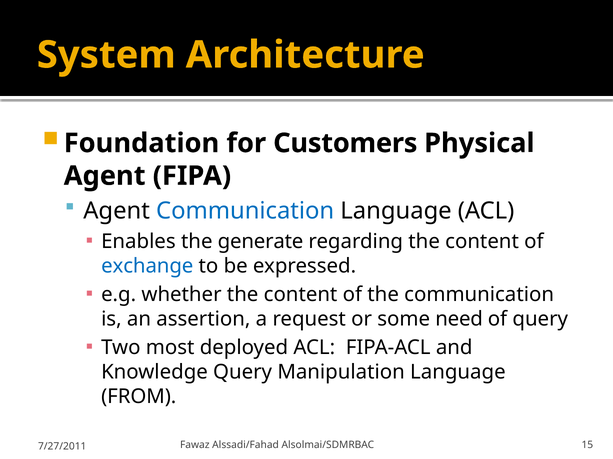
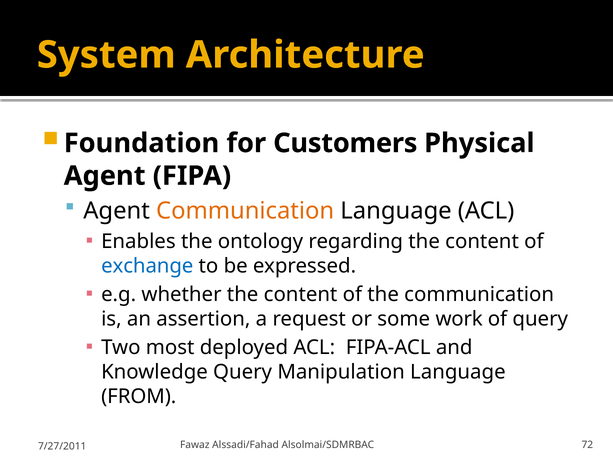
Communication at (245, 211) colour: blue -> orange
generate: generate -> ontology
need: need -> work
15: 15 -> 72
